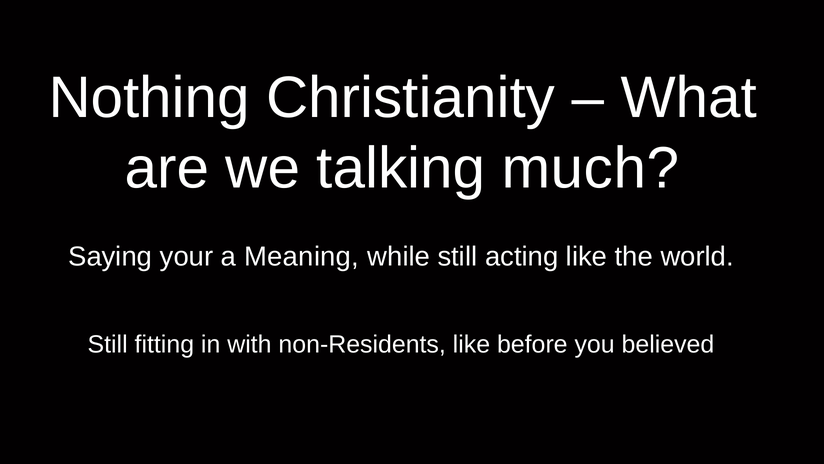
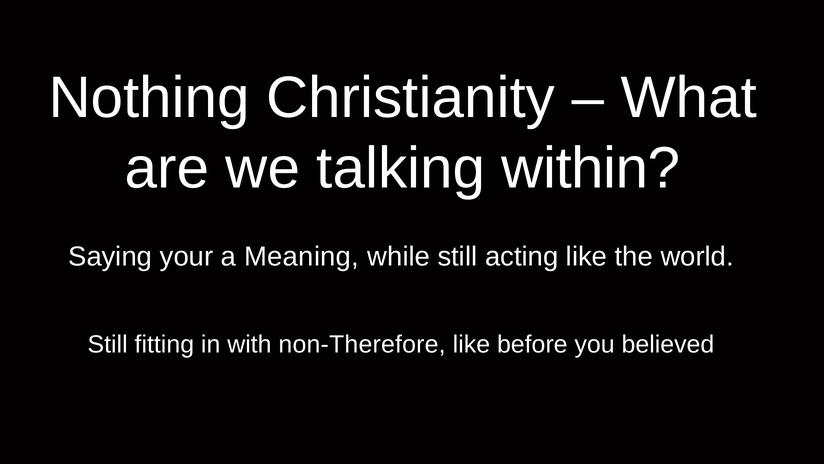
much: much -> within
non-Residents: non-Residents -> non-Therefore
